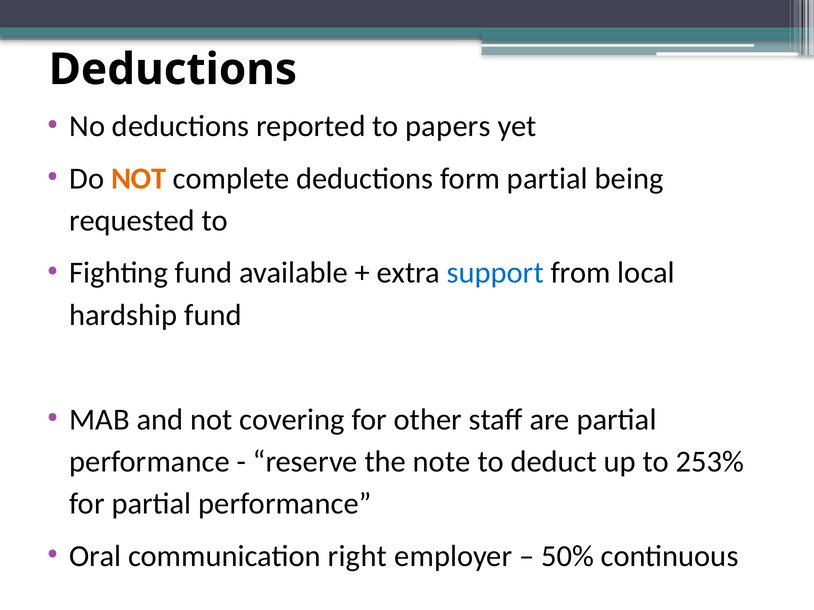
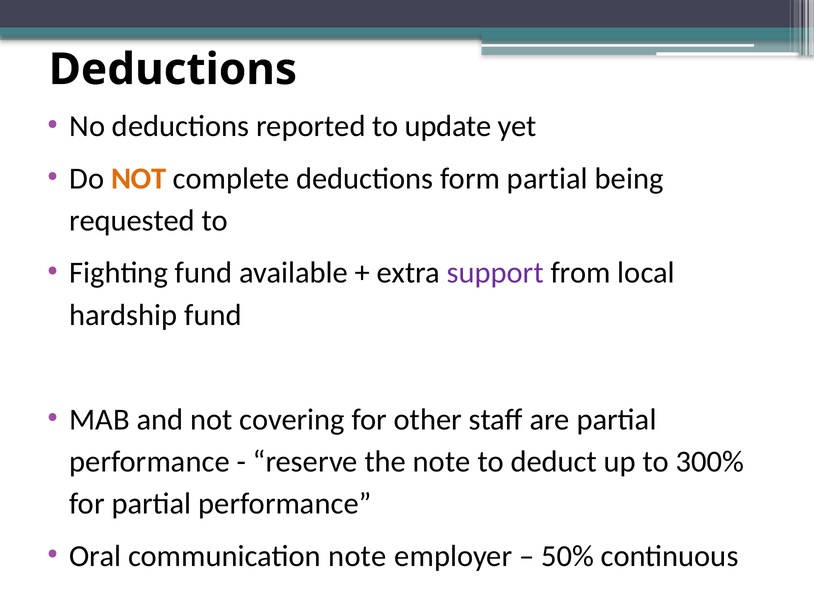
papers: papers -> update
support colour: blue -> purple
253%: 253% -> 300%
communication right: right -> note
